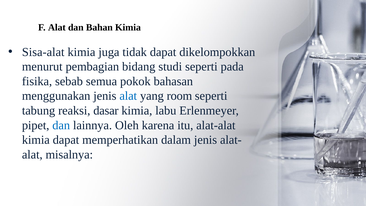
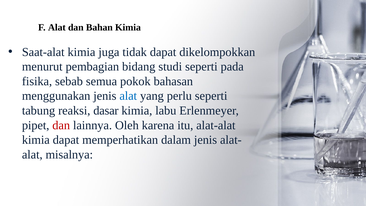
Sisa-alat: Sisa-alat -> Saat-alat
room: room -> perlu
dan at (61, 125) colour: blue -> red
